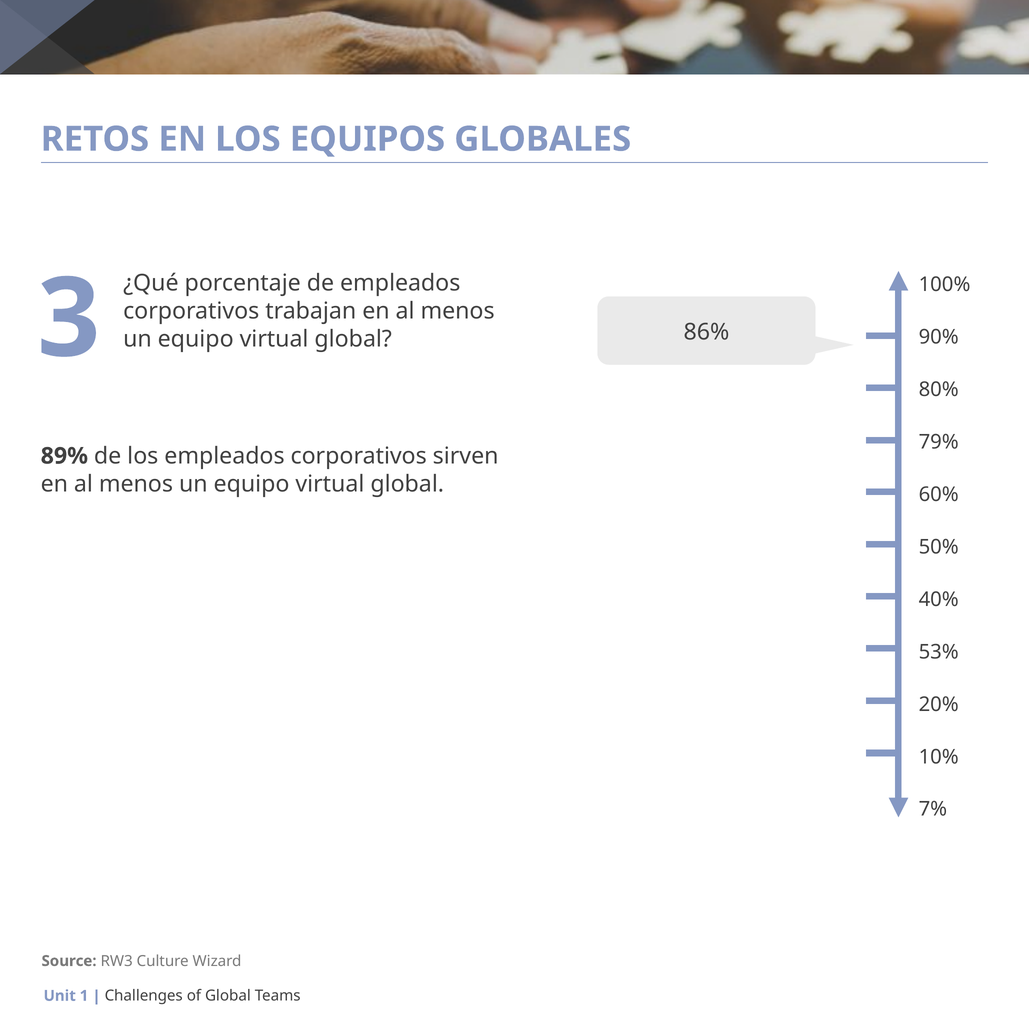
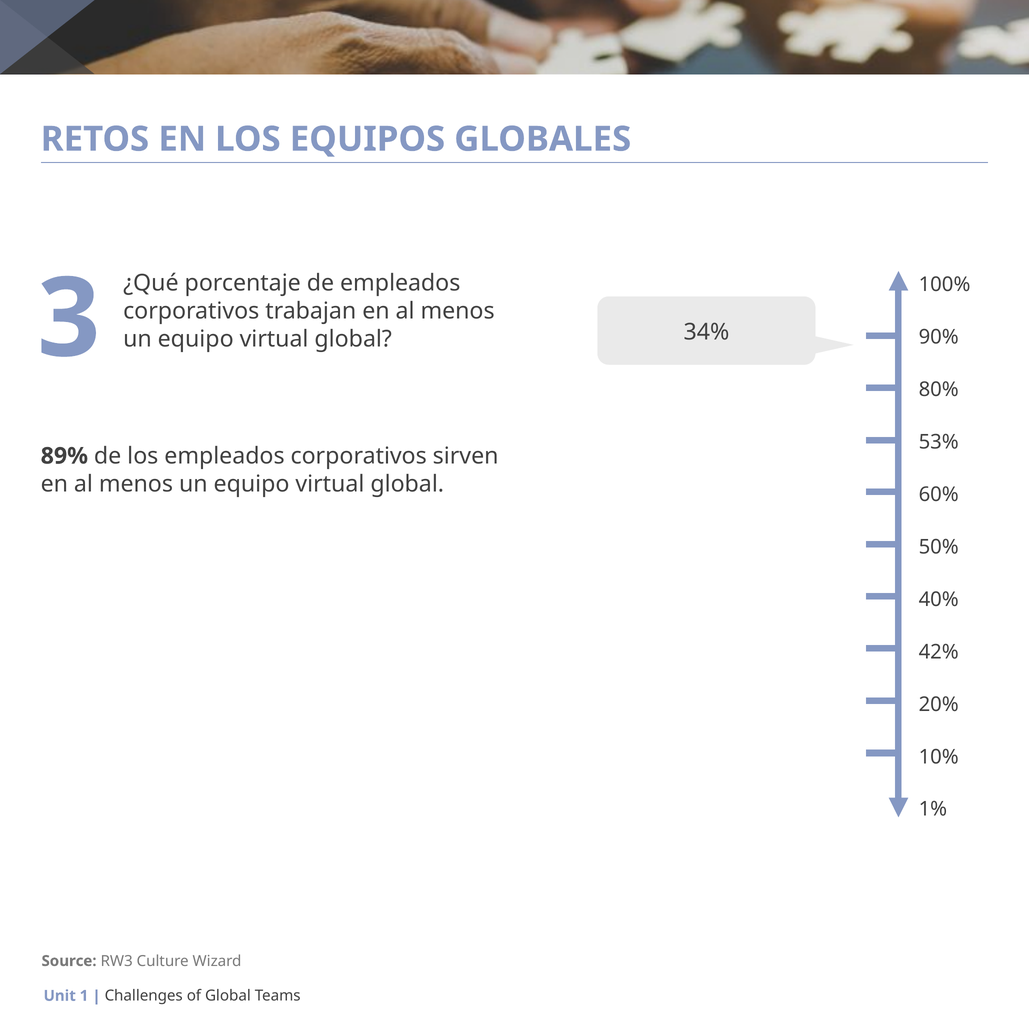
86%: 86% -> 34%
79%: 79% -> 53%
53%: 53% -> 42%
7%: 7% -> 1%
